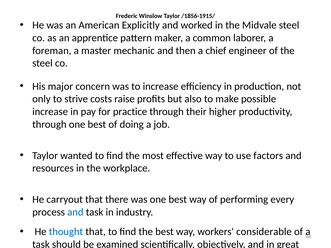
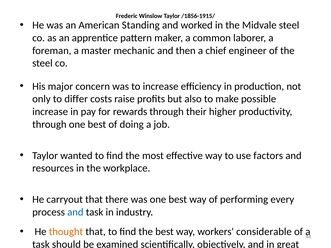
Explicitly: Explicitly -> Standing
strive: strive -> differ
practice: practice -> rewards
thought colour: blue -> orange
